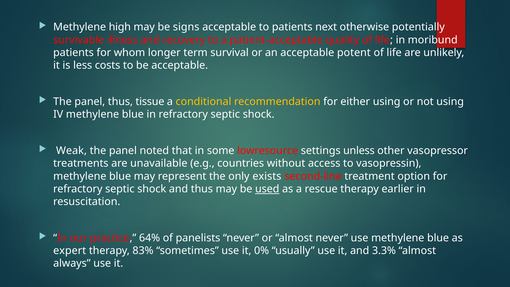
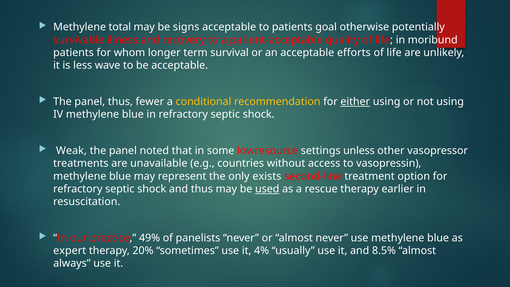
high: high -> total
next: next -> goal
potent: potent -> efforts
costs: costs -> wave
tissue: tissue -> fewer
either underline: none -> present
64%: 64% -> 49%
83%: 83% -> 20%
0%: 0% -> 4%
3.3%: 3.3% -> 8.5%
